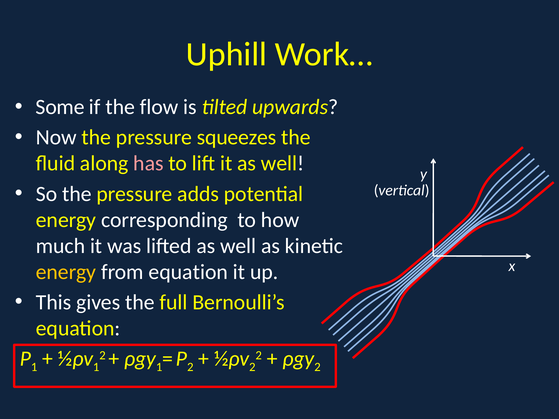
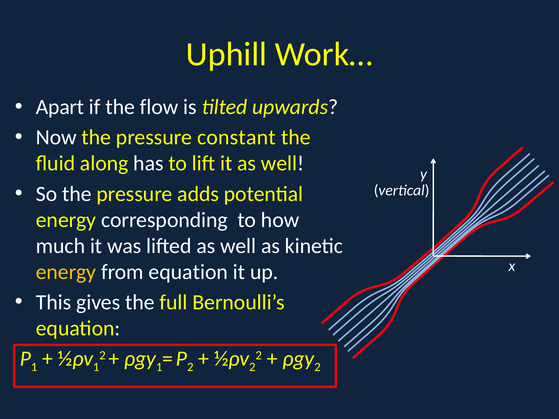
Some: Some -> Apart
squeezes: squeezes -> constant
has colour: pink -> white
